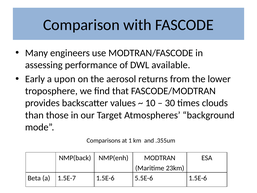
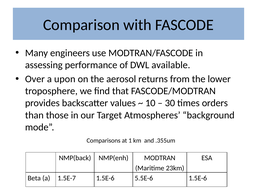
Early: Early -> Over
clouds: clouds -> orders
